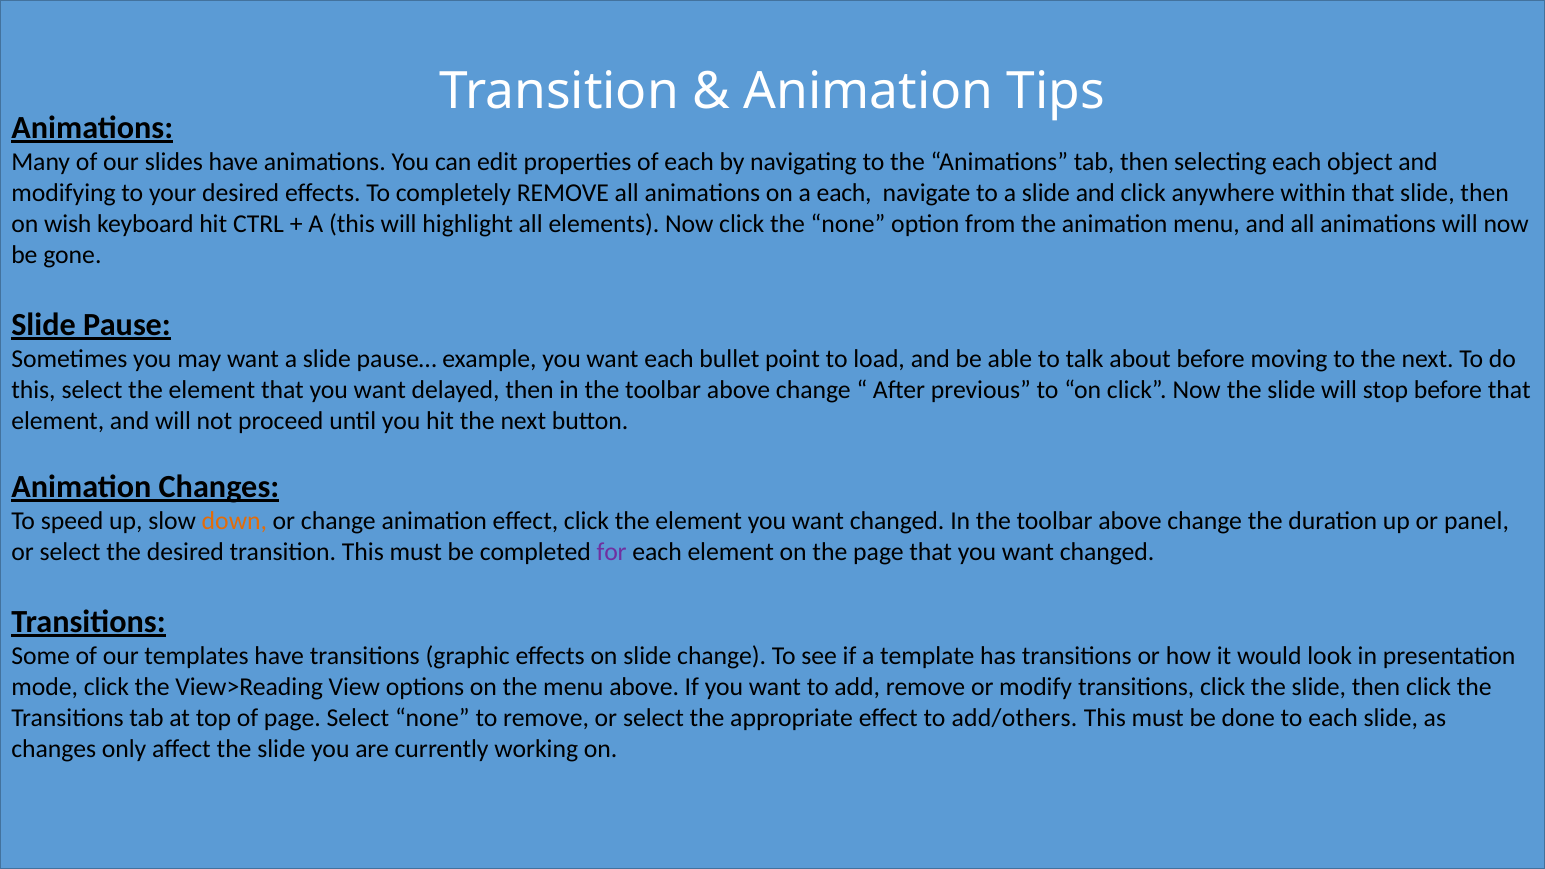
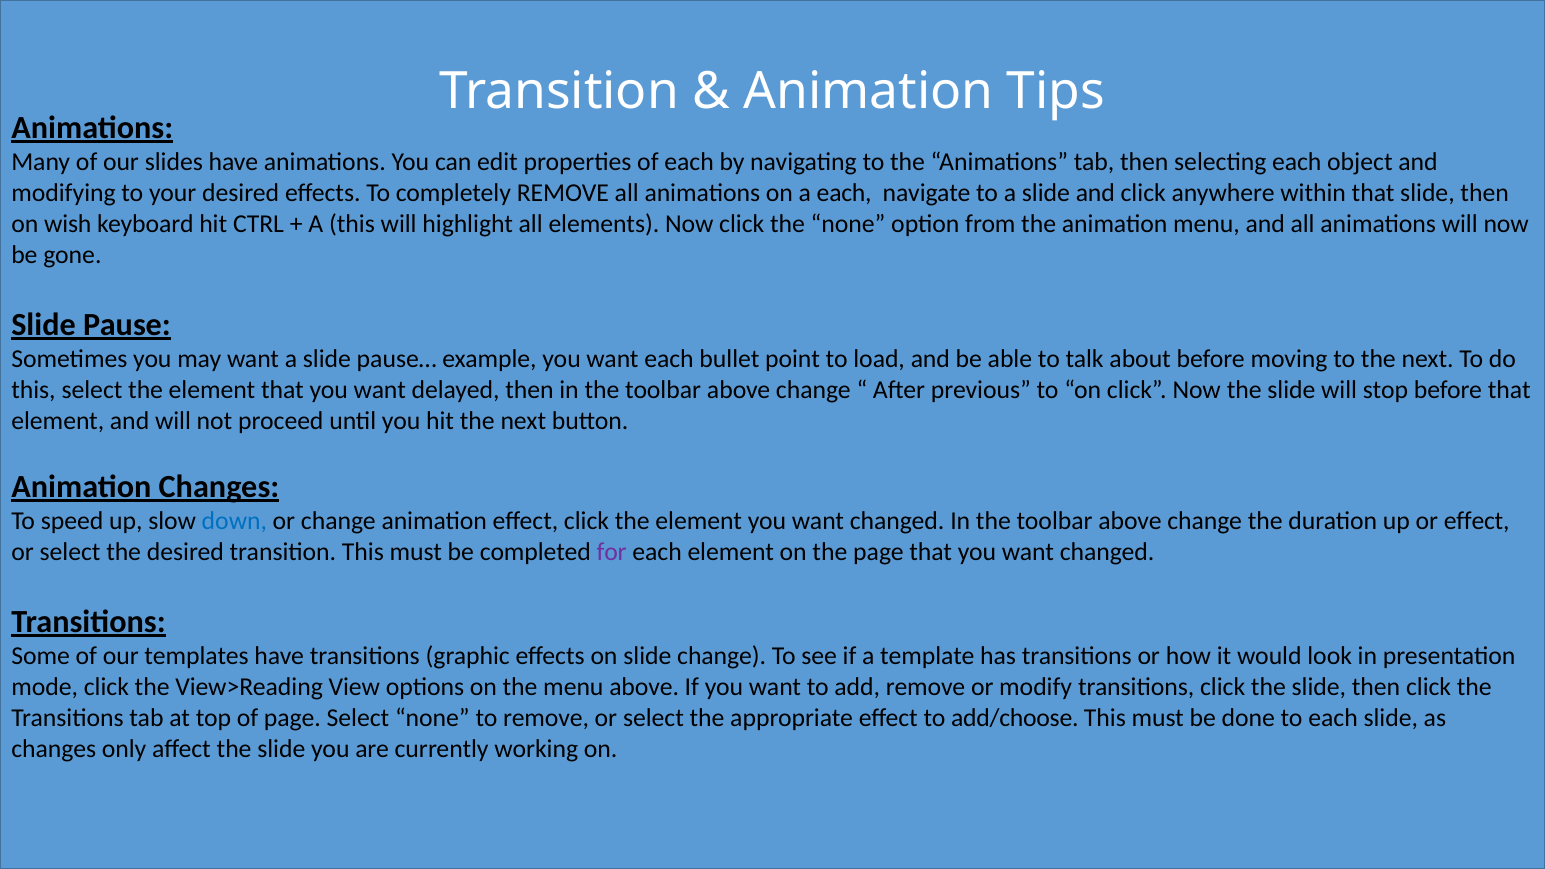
down colour: orange -> blue
or panel: panel -> effect
add/others: add/others -> add/choose
